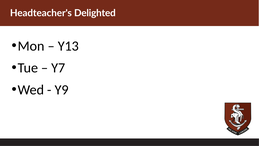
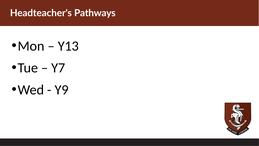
Delighted: Delighted -> Pathways
